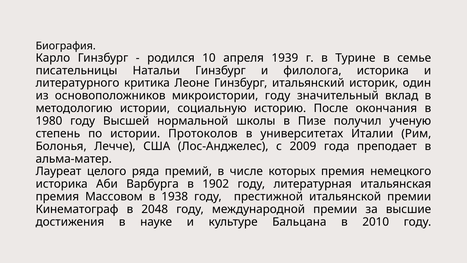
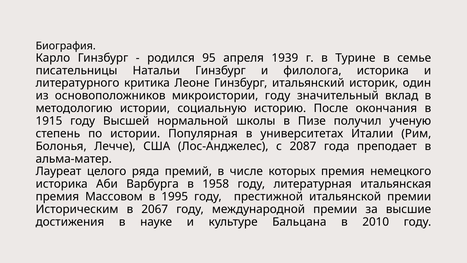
10: 10 -> 95
1980: 1980 -> 1915
Протоколов: Протоколов -> Популярная
2009: 2009 -> 2087
1902: 1902 -> 1958
1938: 1938 -> 1995
Кинематограф: Кинематограф -> Историческим
2048: 2048 -> 2067
